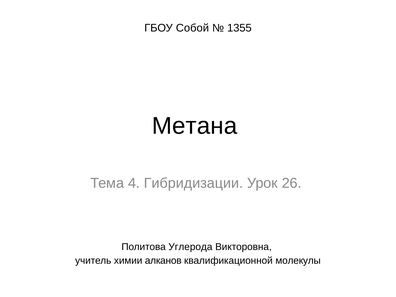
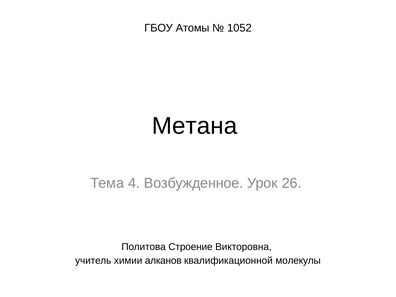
Собой: Собой -> Атомы
1355: 1355 -> 1052
Гибридизации: Гибридизации -> Возбужденное
Углерода: Углерода -> Строение
